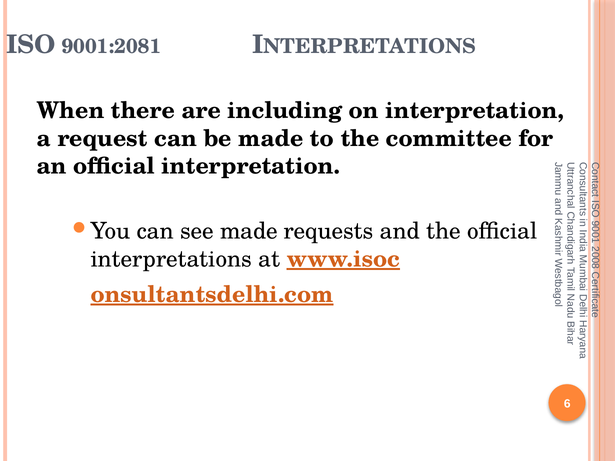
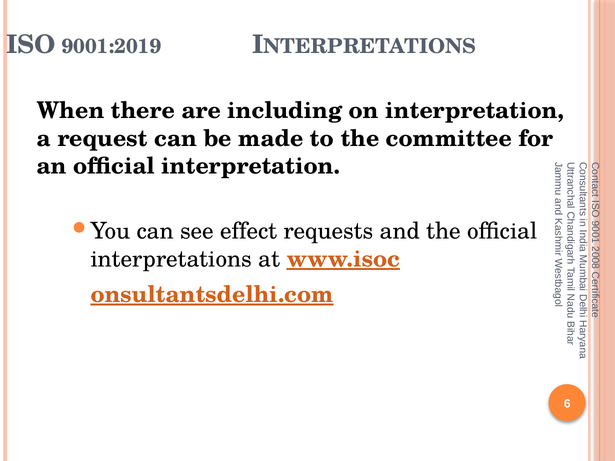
9001:2081: 9001:2081 -> 9001:2019
see made: made -> effect
